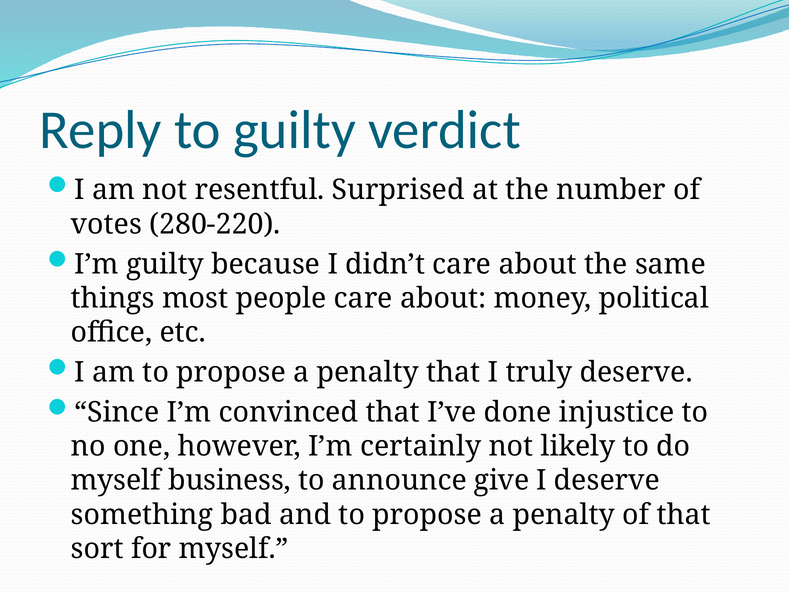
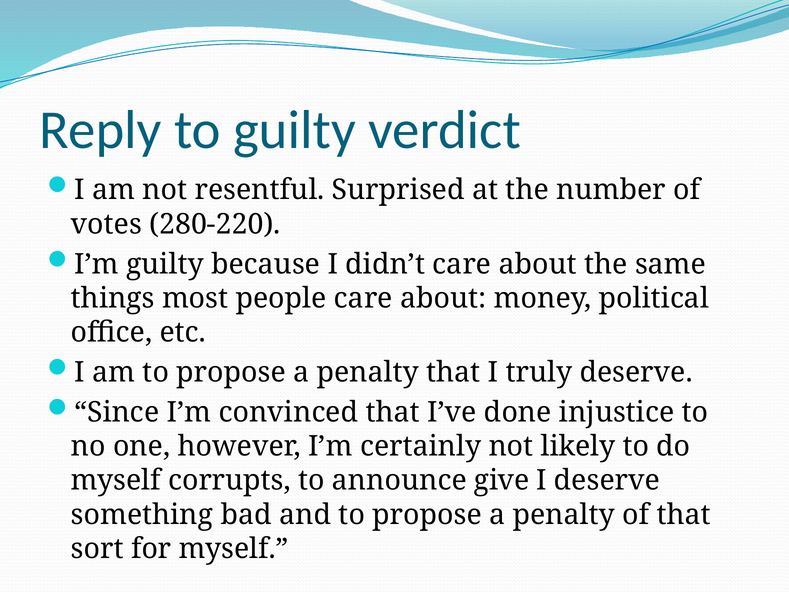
business: business -> corrupts
